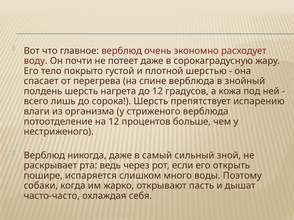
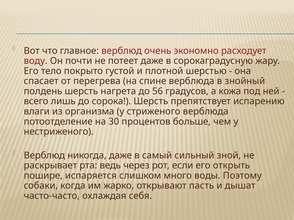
до 12: 12 -> 56
на 12: 12 -> 30
